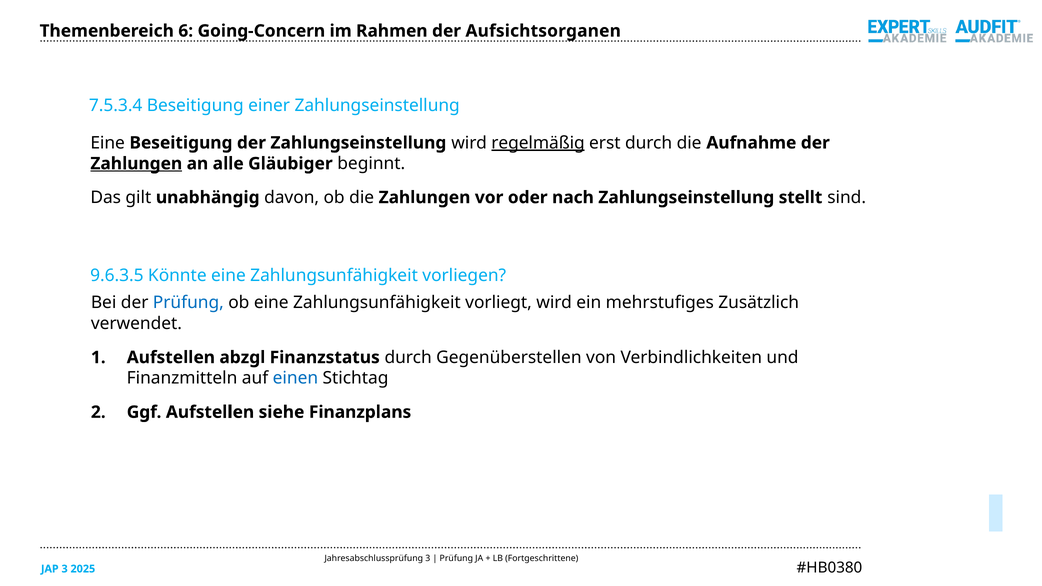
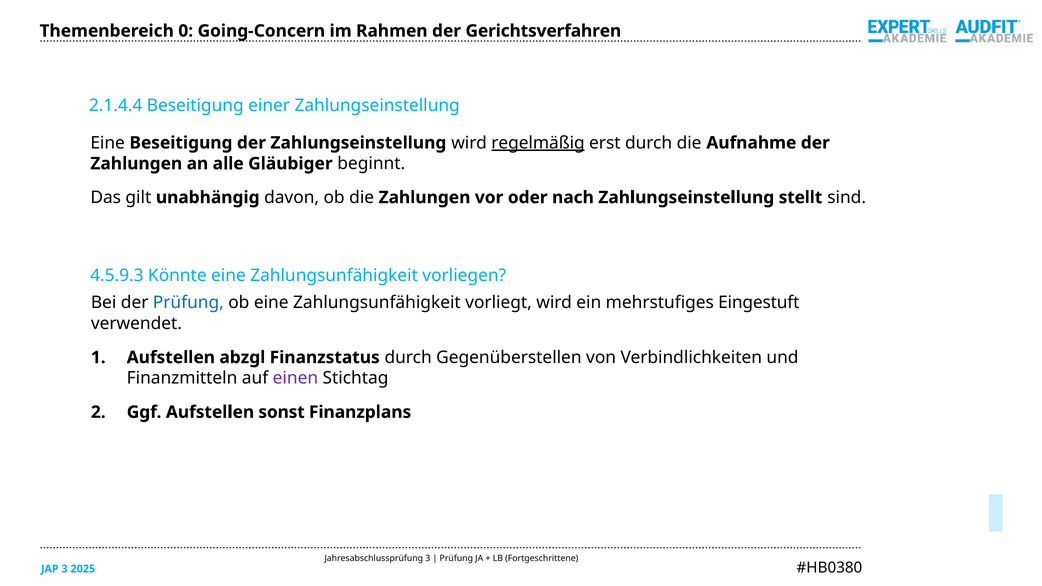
Themenbereich 6: 6 -> 0
Aufsichtsorganen: Aufsichtsorganen -> Gerichtsverfahren
7.5.3.4: 7.5.3.4 -> 2.1.4.4
Zahlungen at (136, 164) underline: present -> none
9.6.3.5: 9.6.3.5 -> 4.5.9.3
Zusätzlich: Zusätzlich -> Eingestuft
einen colour: blue -> purple
siehe: siehe -> sonst
